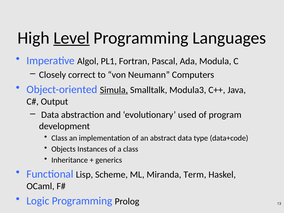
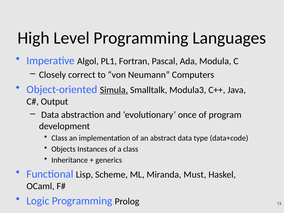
Level underline: present -> none
used: used -> once
Term: Term -> Must
